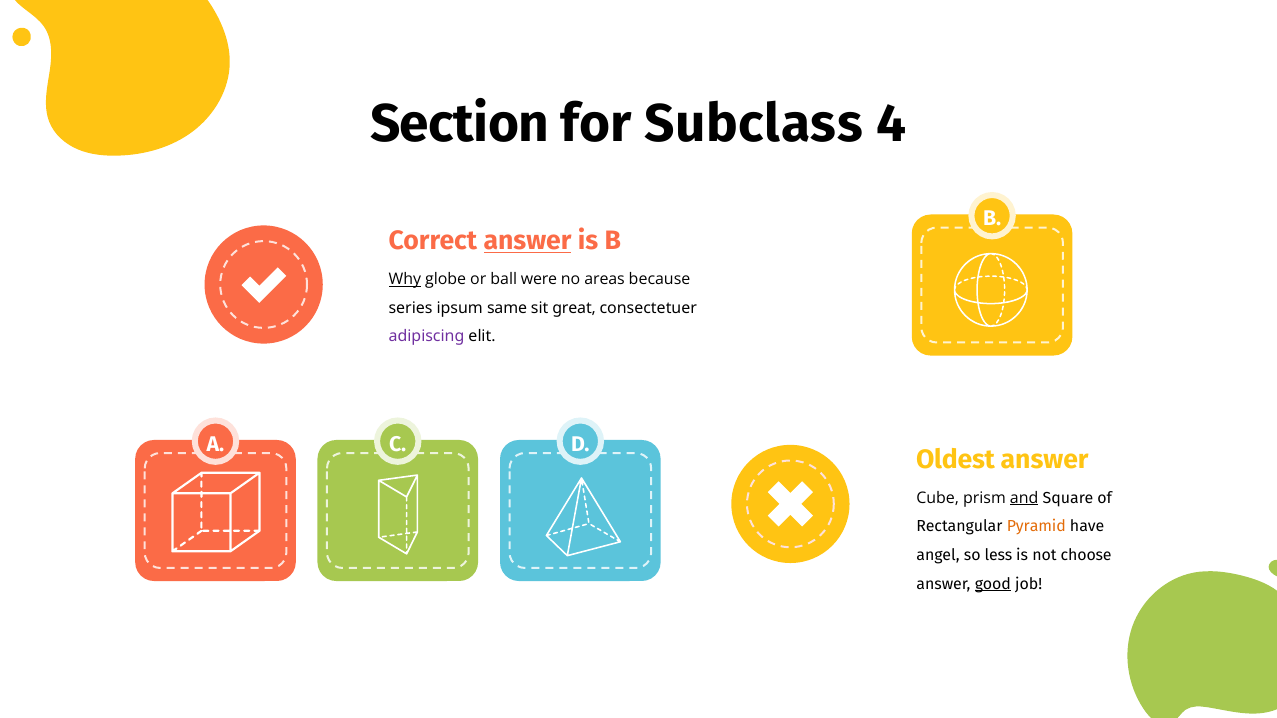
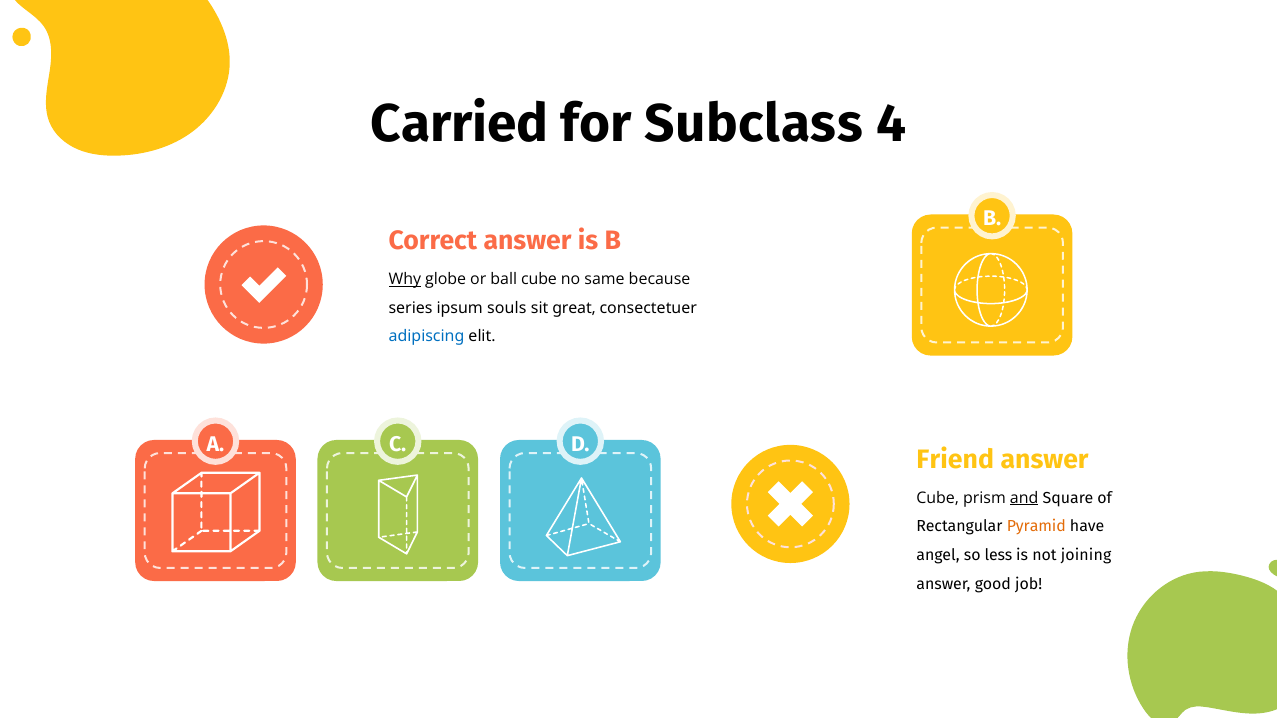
Section: Section -> Carried
answer at (528, 241) underline: present -> none
ball were: were -> cube
areas: areas -> same
same: same -> souls
adipiscing colour: purple -> blue
Oldest: Oldest -> Friend
choose: choose -> joining
good underline: present -> none
